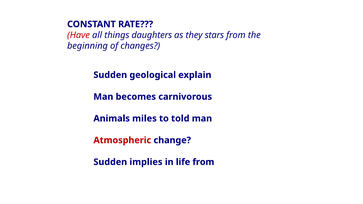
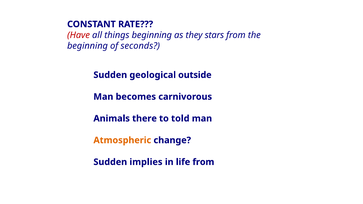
things daughters: daughters -> beginning
changes: changes -> seconds
explain: explain -> outside
miles: miles -> there
Atmospheric colour: red -> orange
